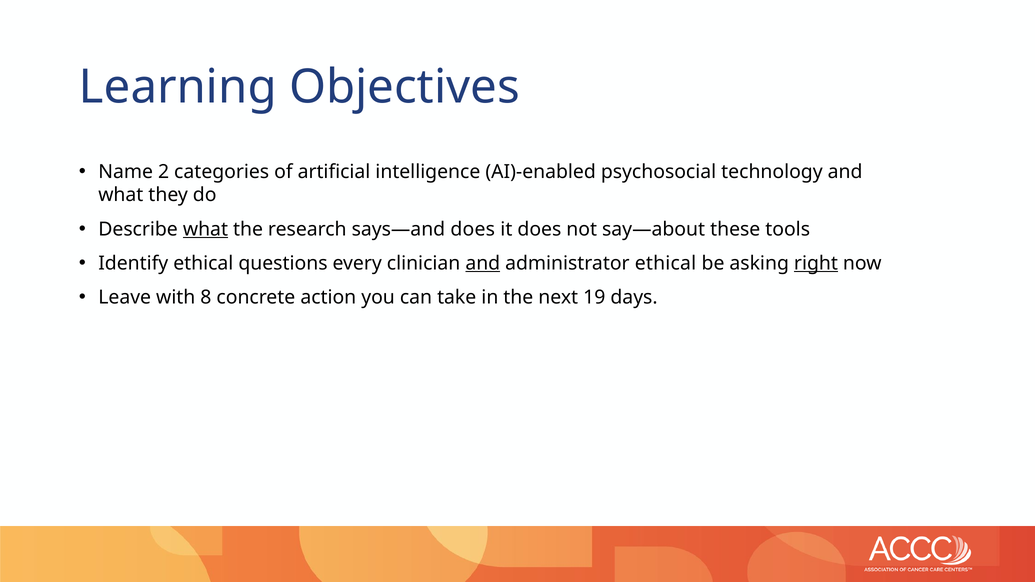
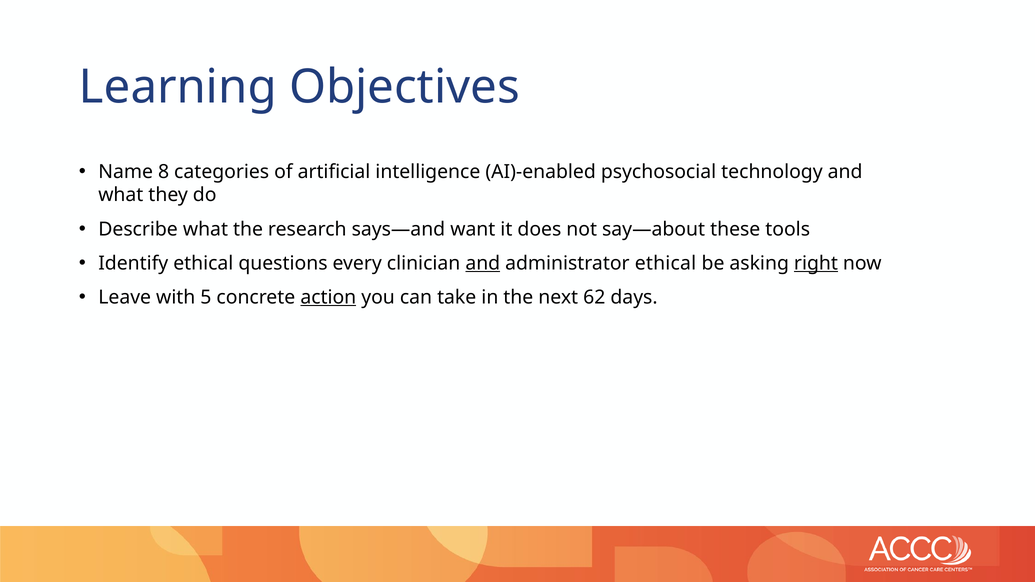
2: 2 -> 8
what at (205, 229) underline: present -> none
says—and does: does -> want
8: 8 -> 5
action underline: none -> present
19: 19 -> 62
